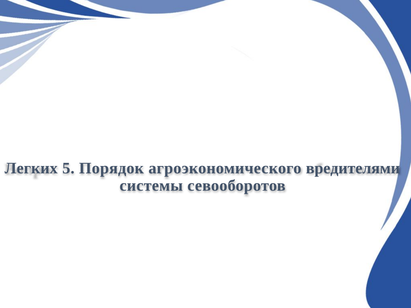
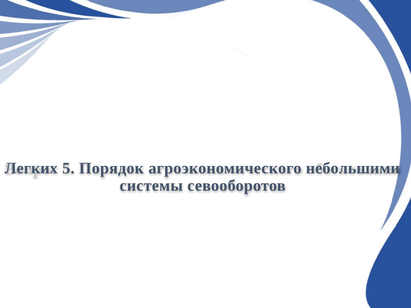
вредителями: вредителями -> небольшими
